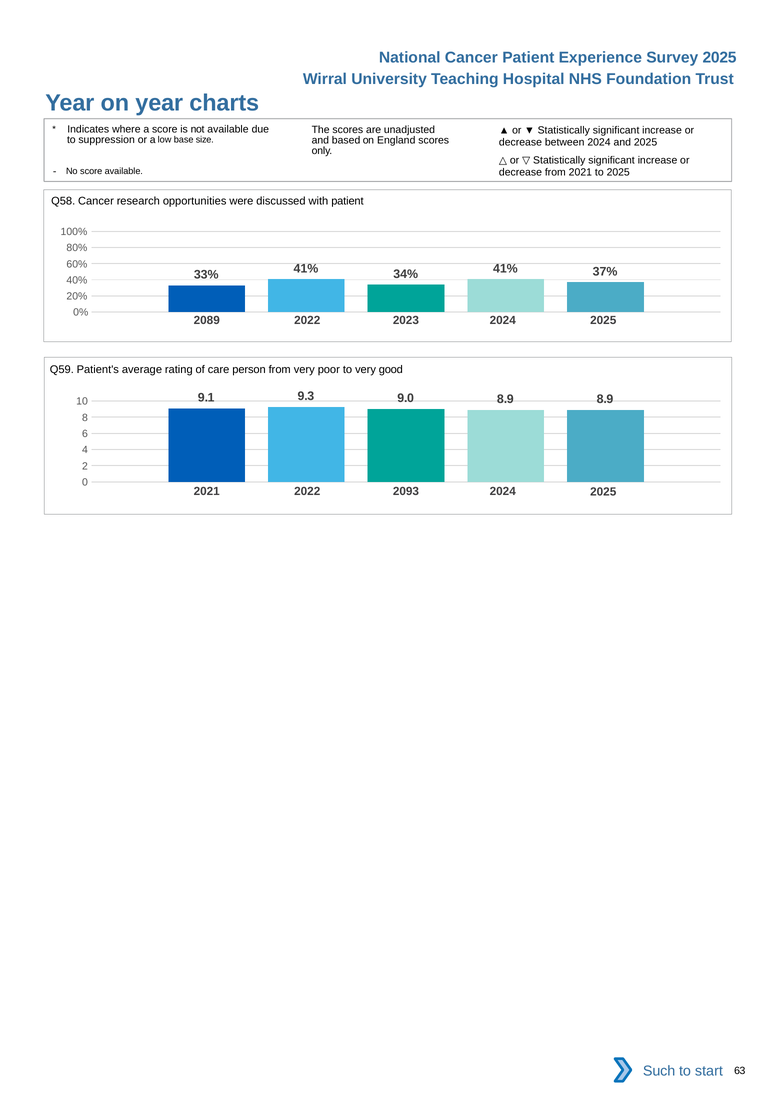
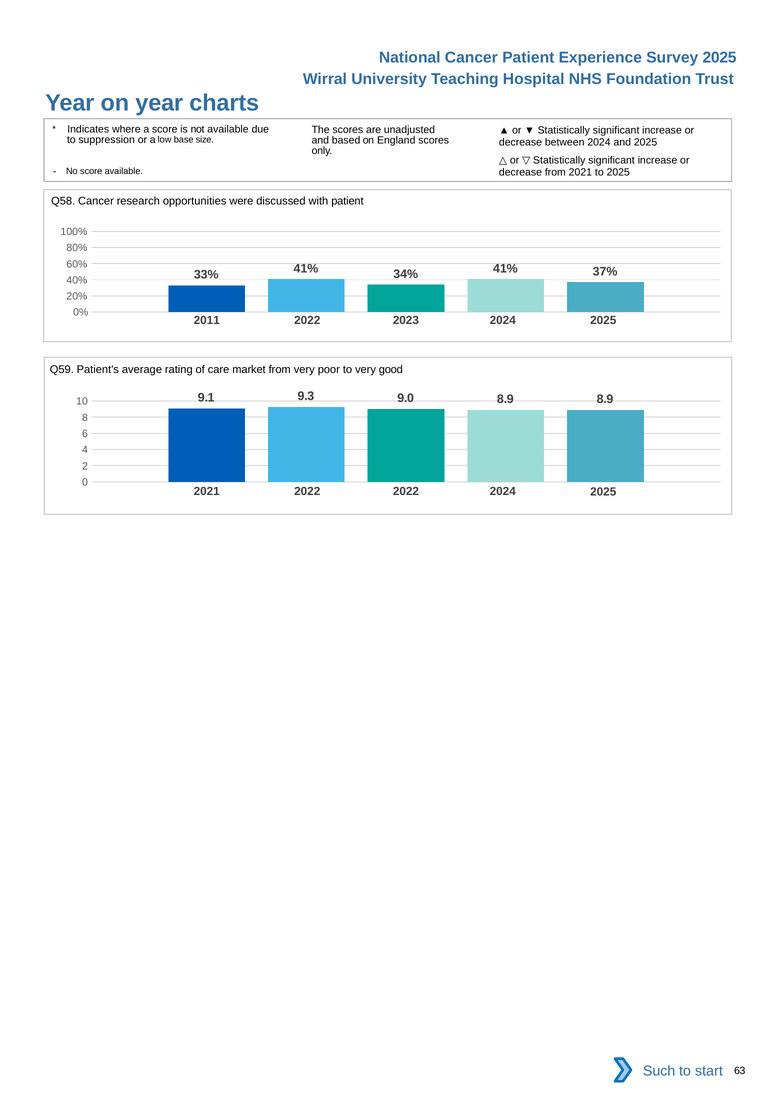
2089: 2089 -> 2011
person: person -> market
2022 2093: 2093 -> 2022
